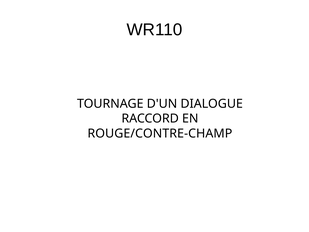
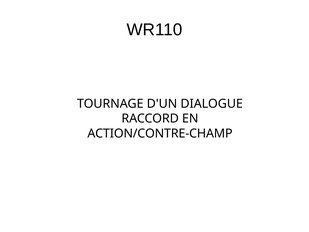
ROUGE/CONTRE-CHAMP: ROUGE/CONTRE-CHAMP -> ACTION/CONTRE-CHAMP
